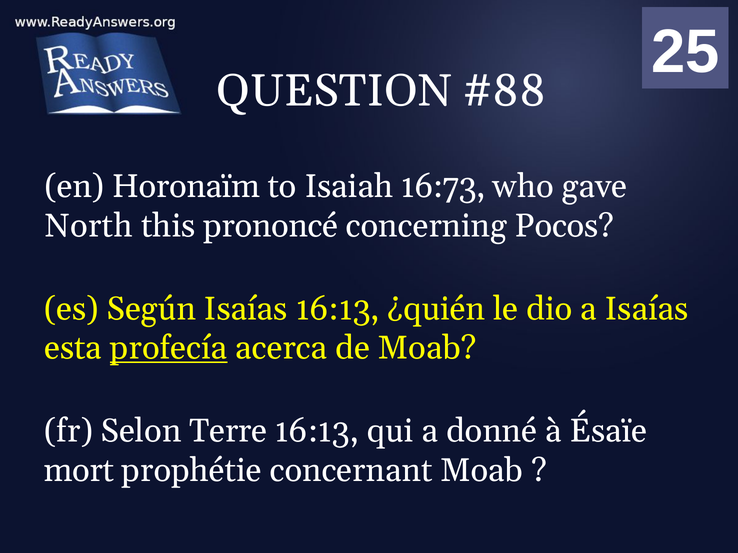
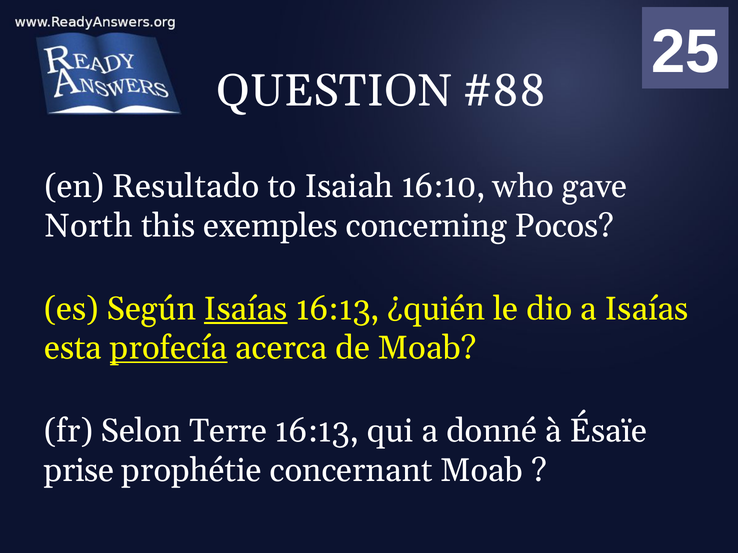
Horonaïm: Horonaïm -> Resultado
16:73: 16:73 -> 16:10
prononcé: prononcé -> exemples
Isaías at (246, 309) underline: none -> present
mort: mort -> prise
